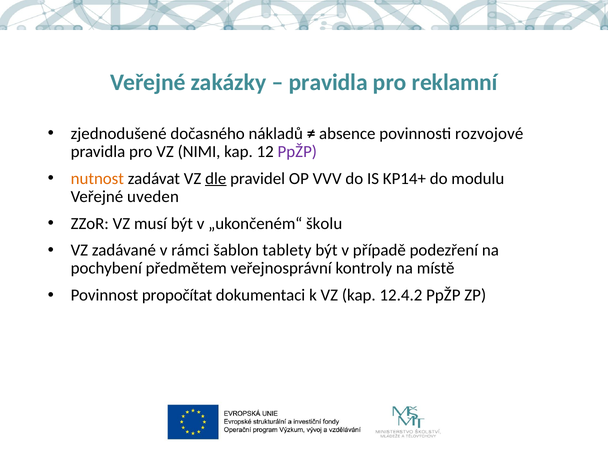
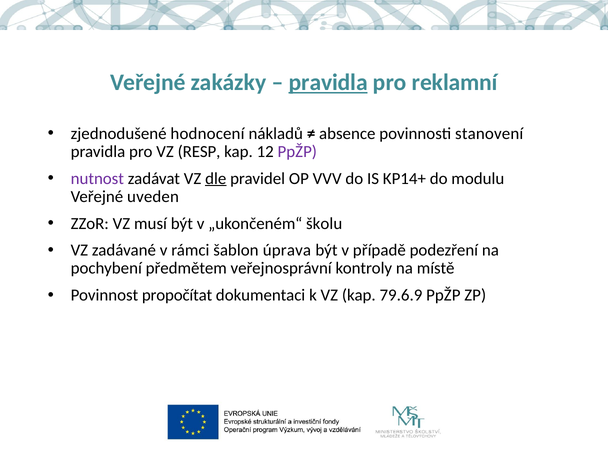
pravidla at (328, 82) underline: none -> present
dočasného: dočasného -> hodnocení
rozvojové: rozvojové -> stanovení
NIMI: NIMI -> RESP
nutnost colour: orange -> purple
tablety: tablety -> úprava
12.4.2: 12.4.2 -> 79.6.9
